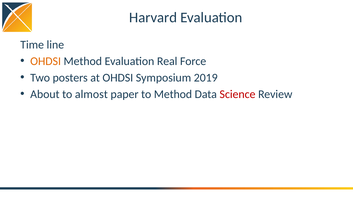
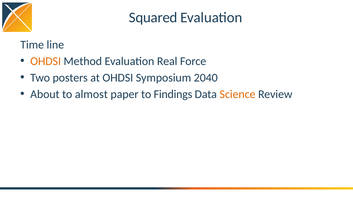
Harvard: Harvard -> Squared
2019: 2019 -> 2040
to Method: Method -> Findings
Science colour: red -> orange
